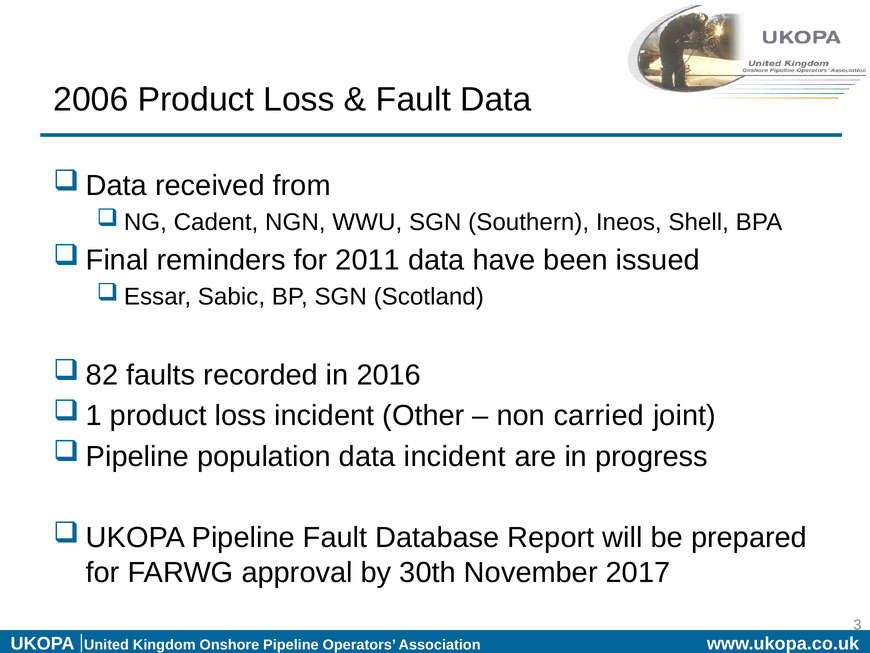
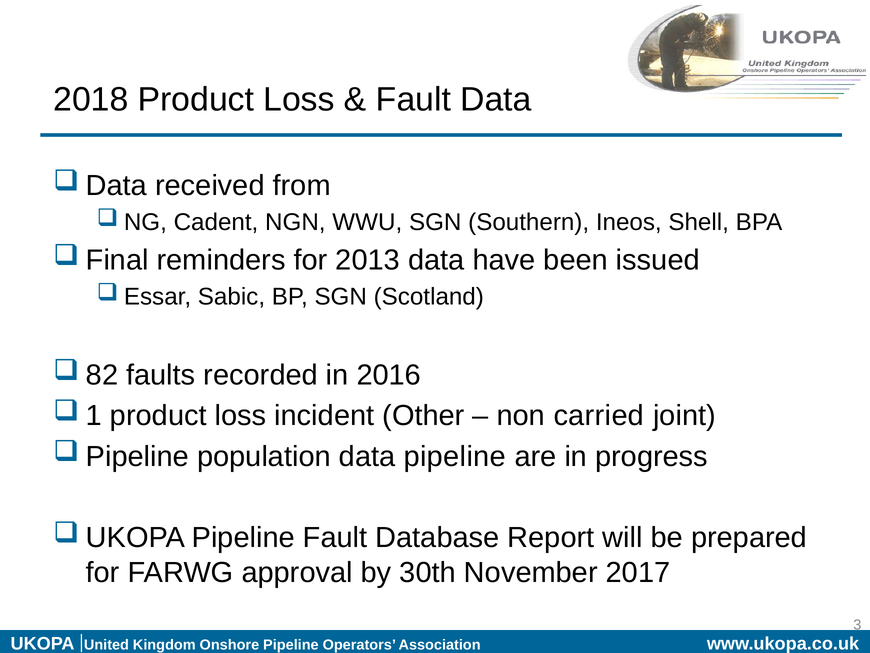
2006: 2006 -> 2018
2011: 2011 -> 2013
data incident: incident -> pipeline
